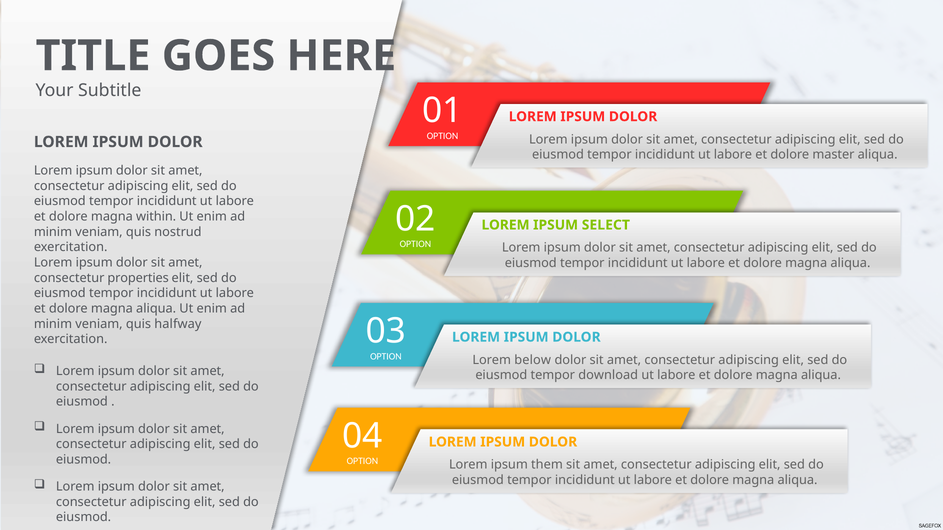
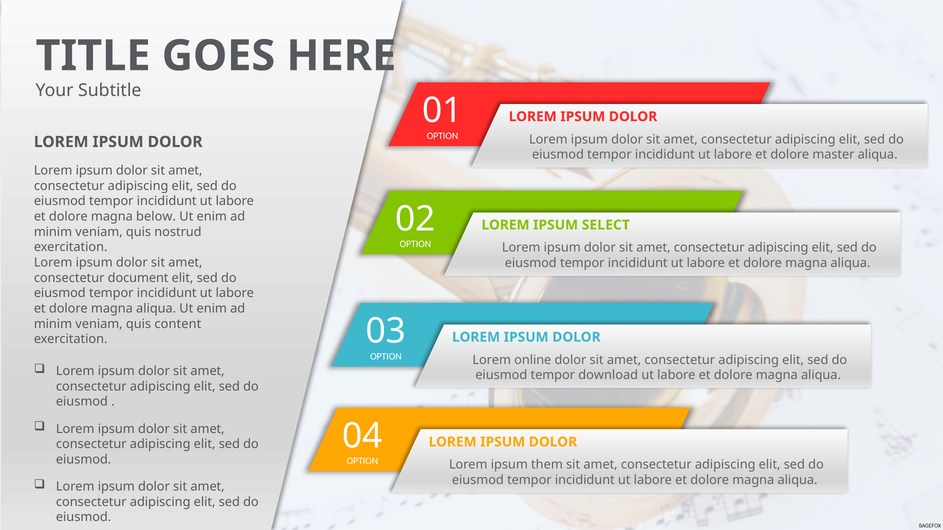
within: within -> below
properties: properties -> document
halfway: halfway -> content
below: below -> online
